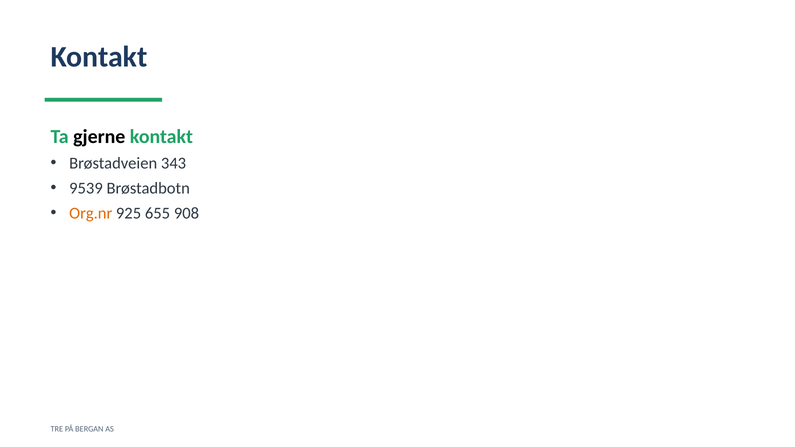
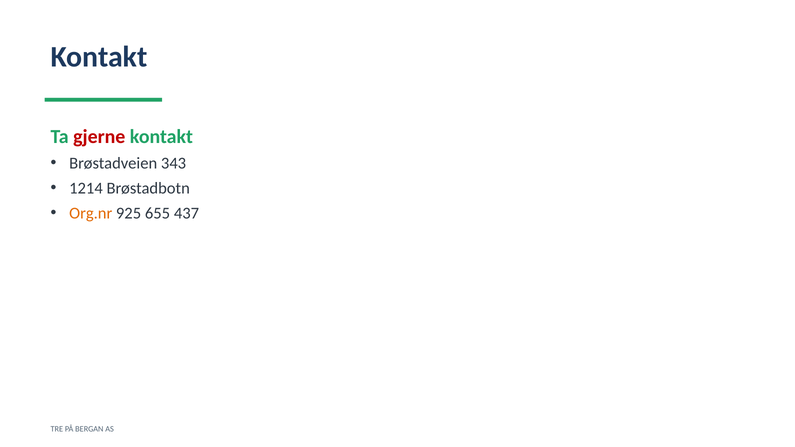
gjerne colour: black -> red
9539: 9539 -> 1214
908: 908 -> 437
